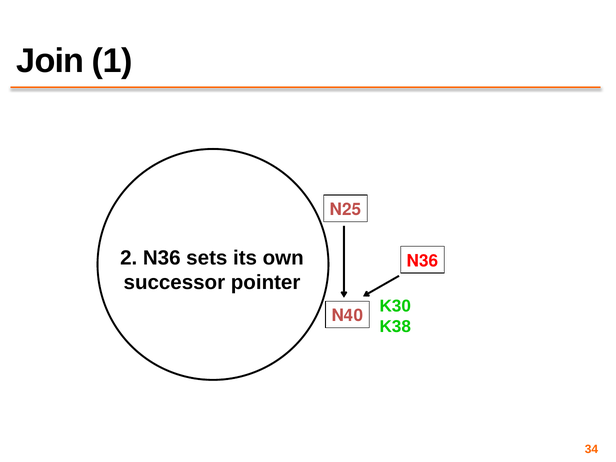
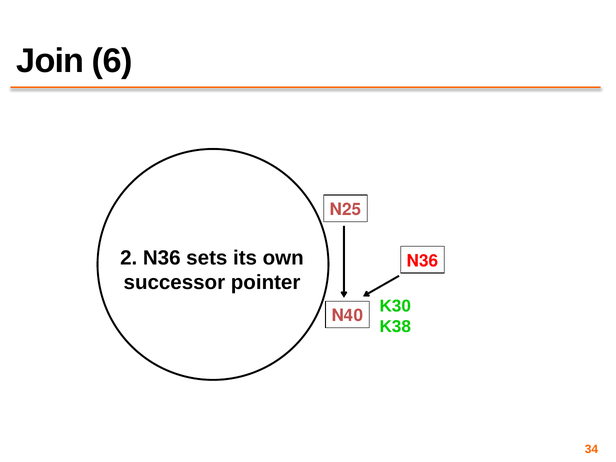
1: 1 -> 6
